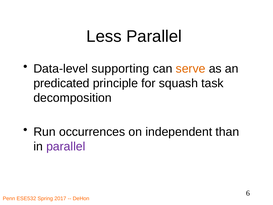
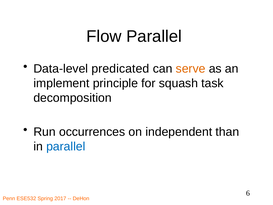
Less: Less -> Flow
supporting: supporting -> predicated
predicated: predicated -> implement
parallel at (66, 146) colour: purple -> blue
